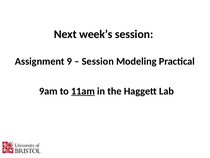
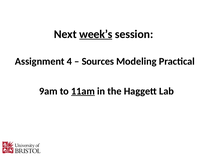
week’s underline: none -> present
9: 9 -> 4
Session at (98, 61): Session -> Sources
